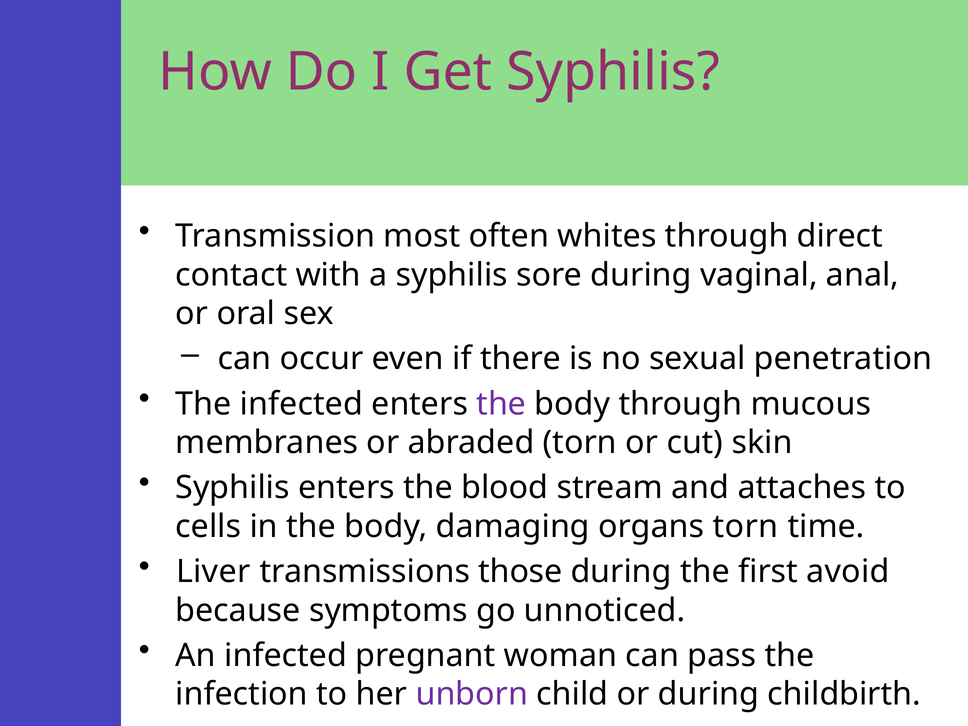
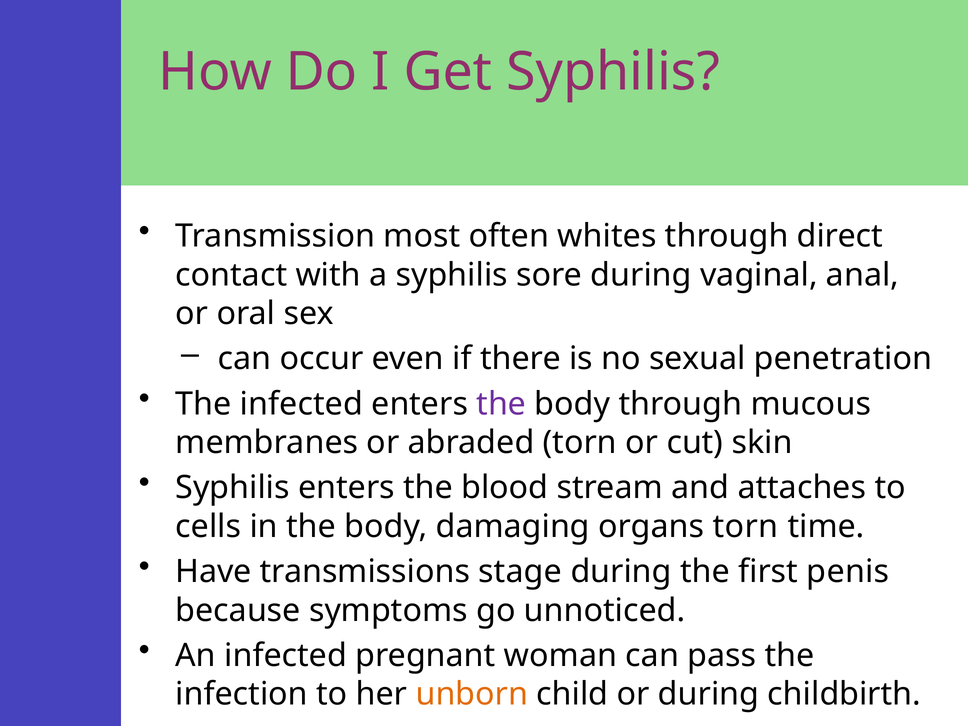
Liver: Liver -> Have
those: those -> stage
avoid: avoid -> penis
unborn colour: purple -> orange
